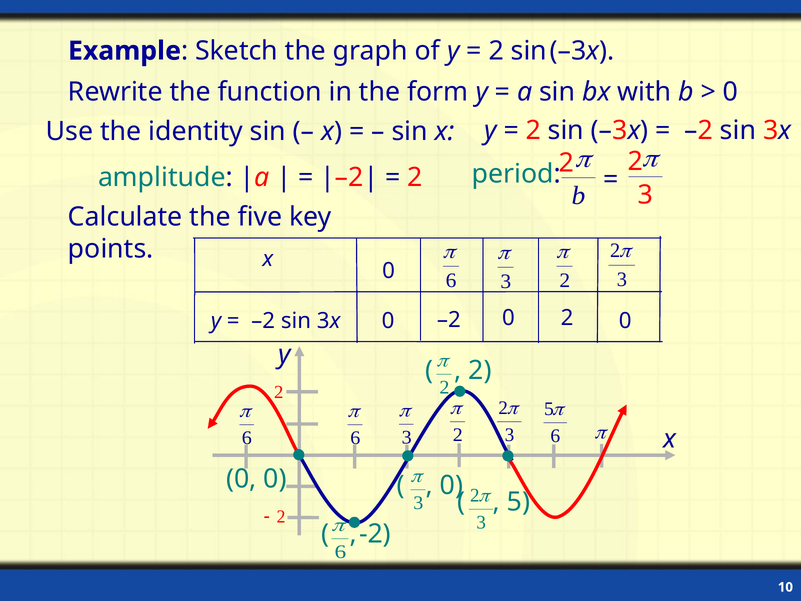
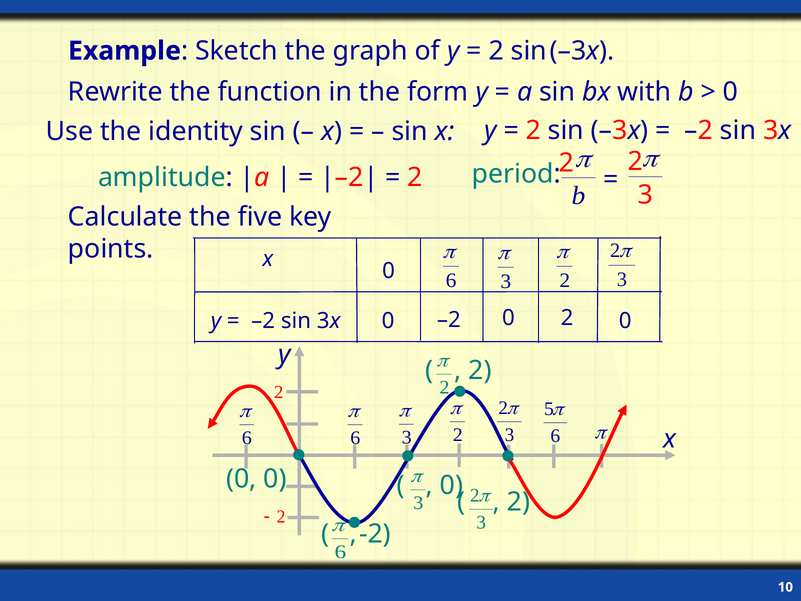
5 at (518, 502): 5 -> 2
